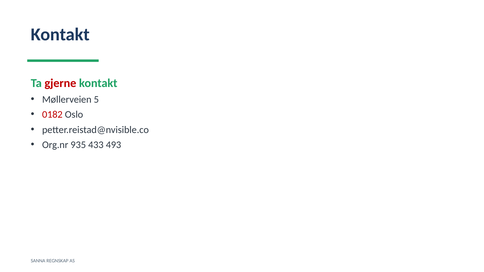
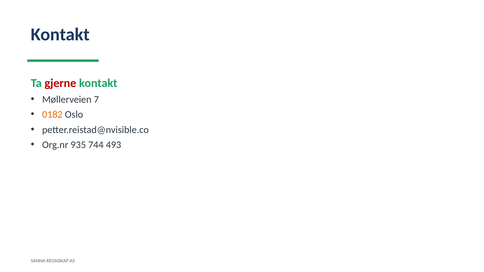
5: 5 -> 7
0182 colour: red -> orange
433: 433 -> 744
